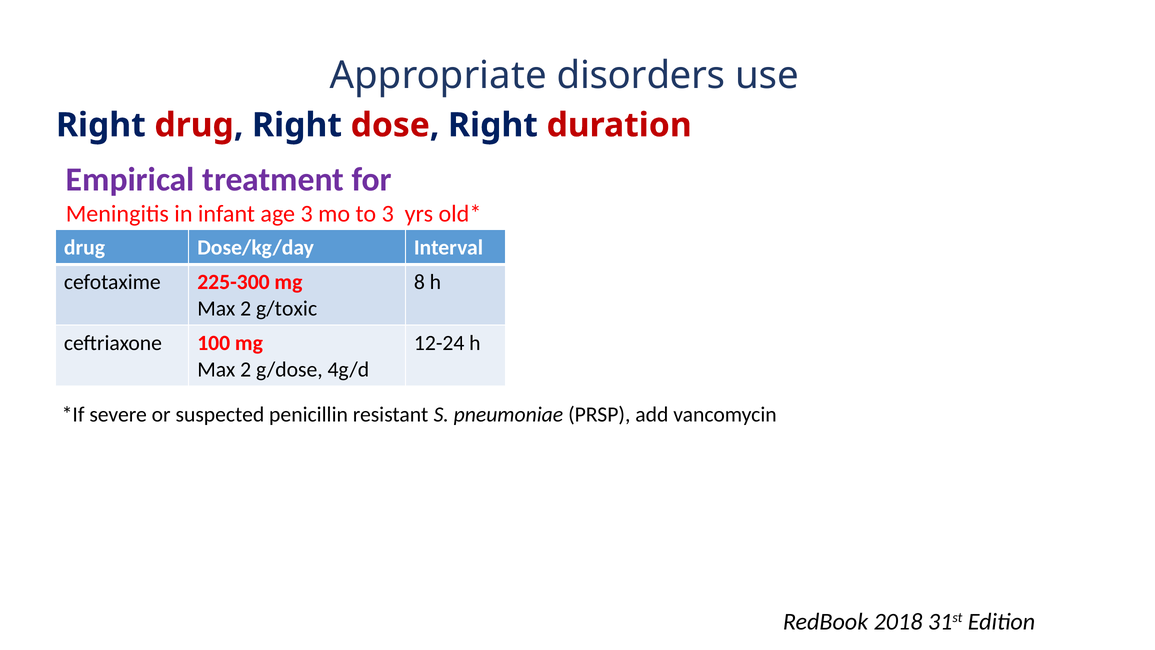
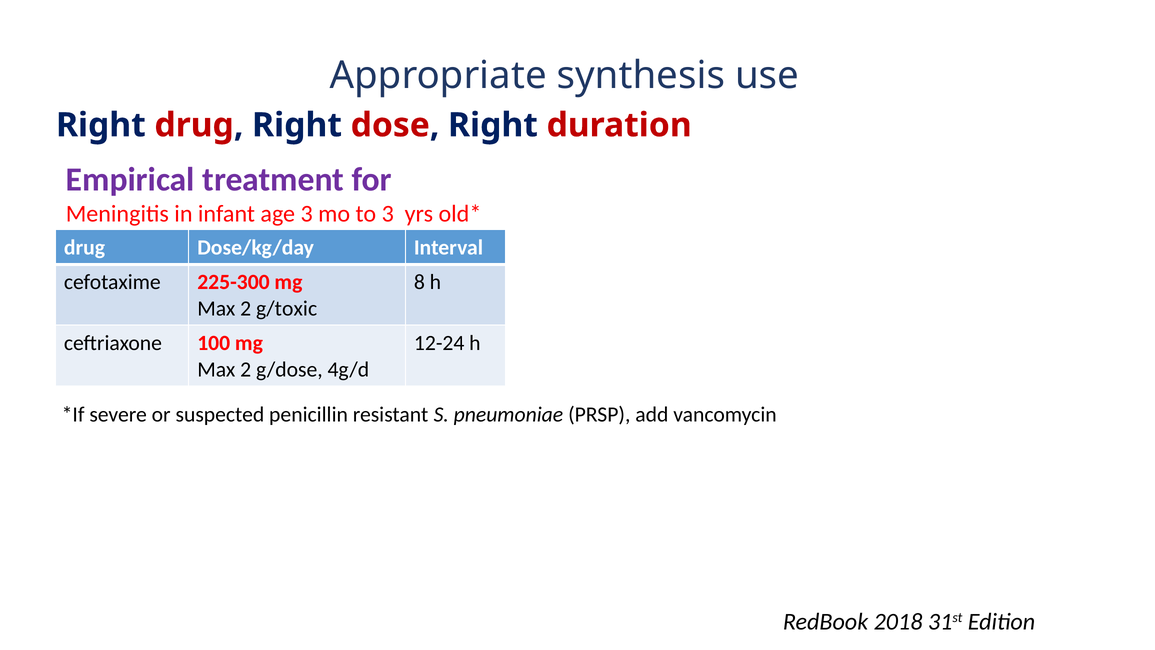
disorders: disorders -> synthesis
